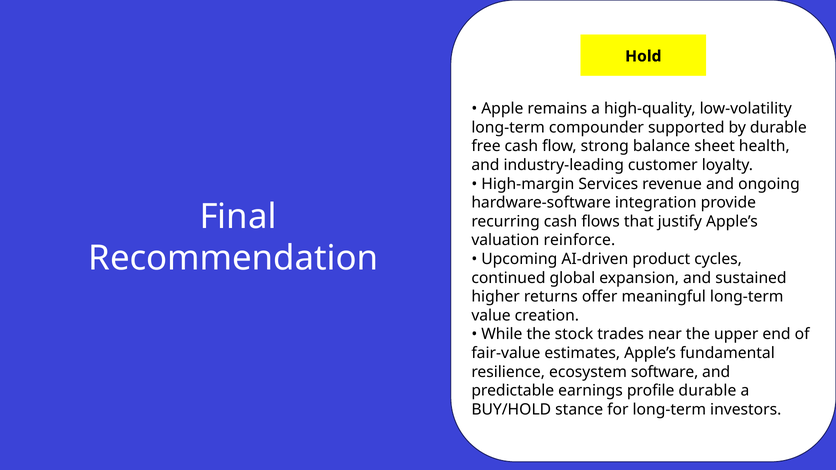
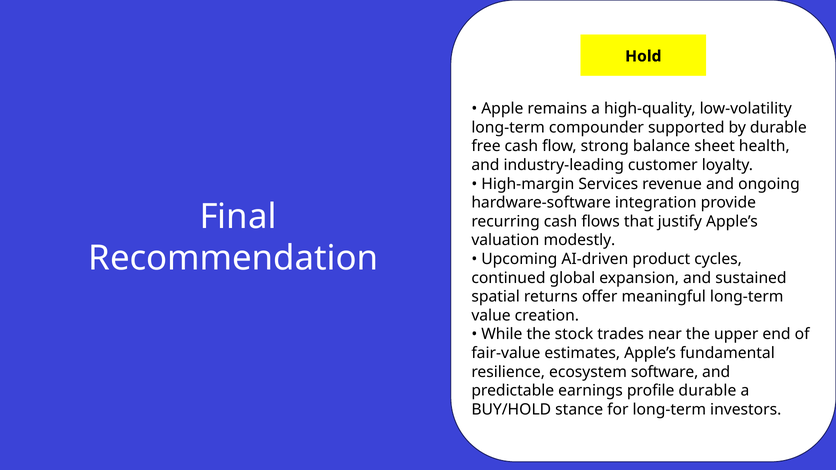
reinforce: reinforce -> modestly
higher: higher -> spatial
